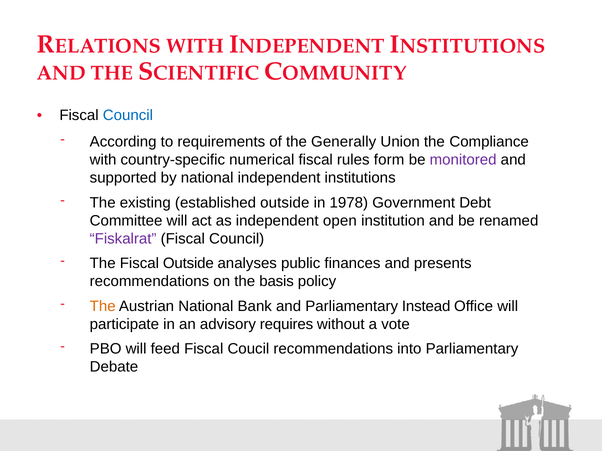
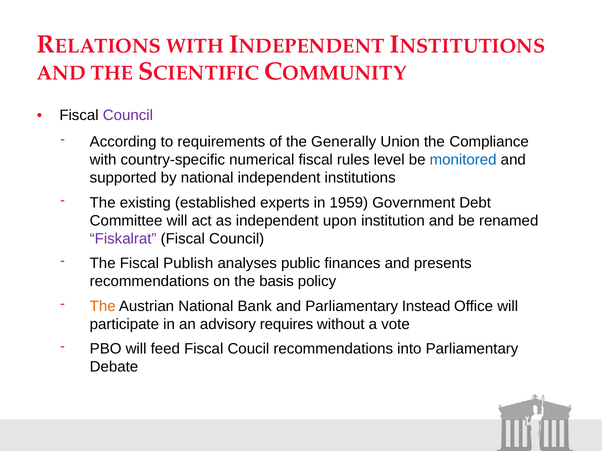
Council at (128, 116) colour: blue -> purple
form: form -> level
monitored colour: purple -> blue
established outside: outside -> experts
1978: 1978 -> 1959
open: open -> upon
Fiscal Outside: Outside -> Publish
